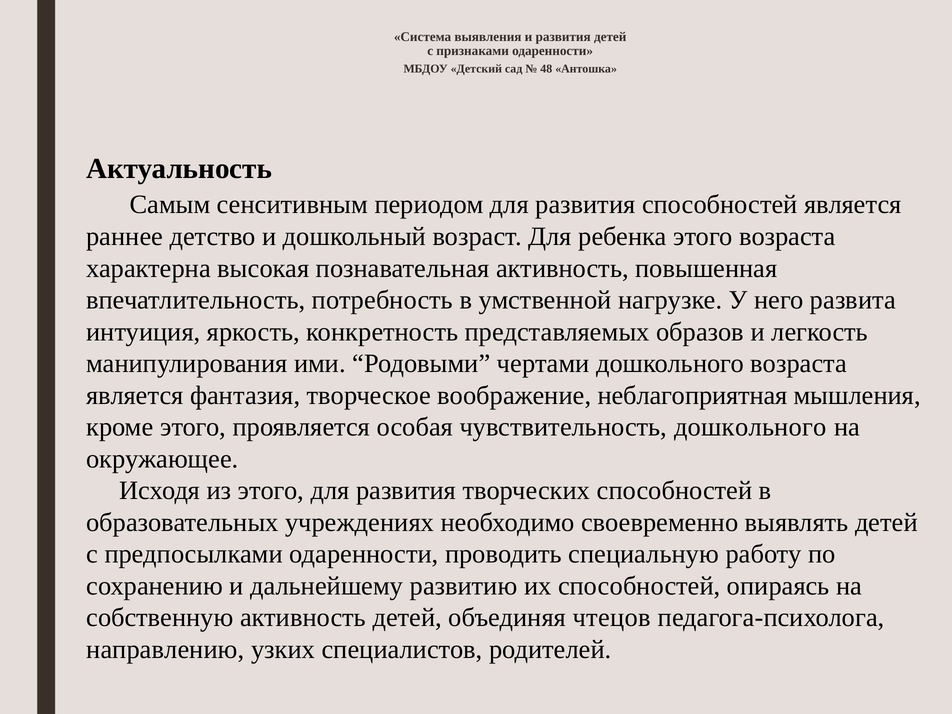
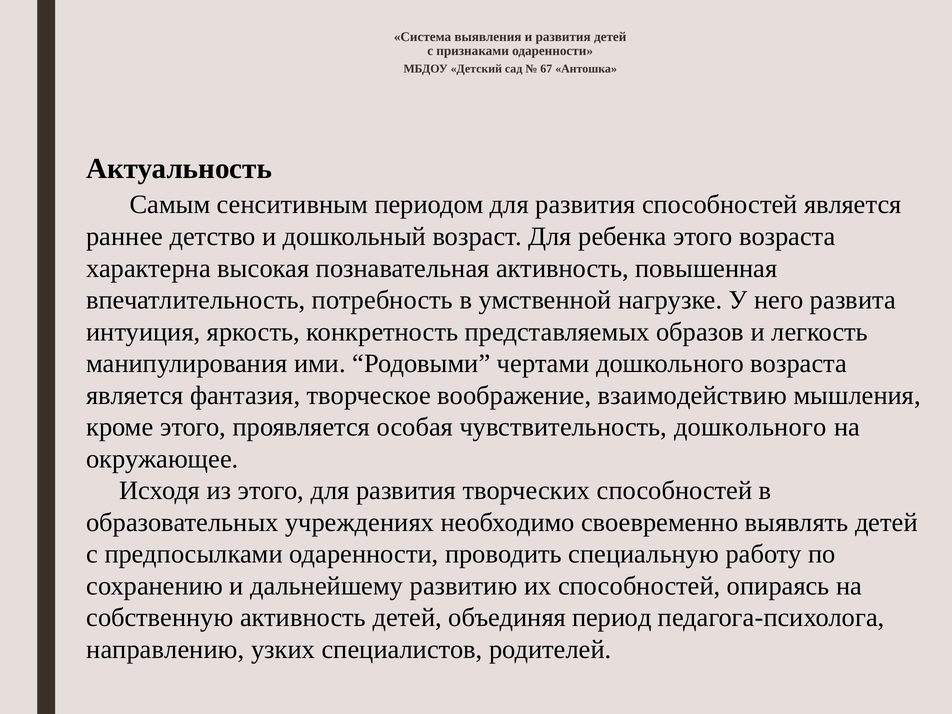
48: 48 -> 67
неблагоприятная: неблагоприятная -> взаимодействию
чтецов: чтецов -> период
